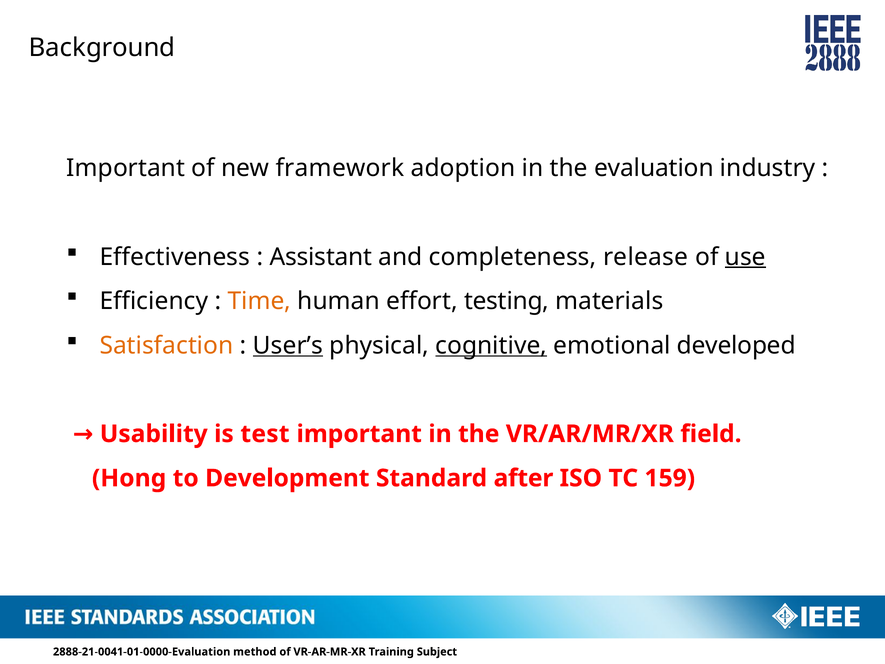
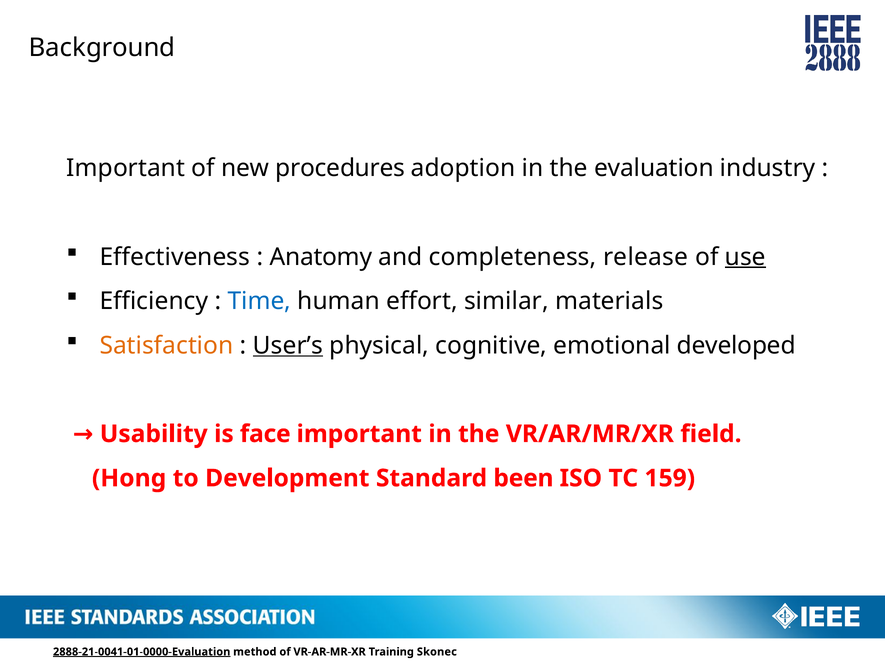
framework: framework -> procedures
Assistant: Assistant -> Anatomy
Time colour: orange -> blue
testing: testing -> similar
cognitive underline: present -> none
test: test -> face
after: after -> been
2888-21-0041-01-0000-Evaluation underline: none -> present
Subject: Subject -> Skonec
